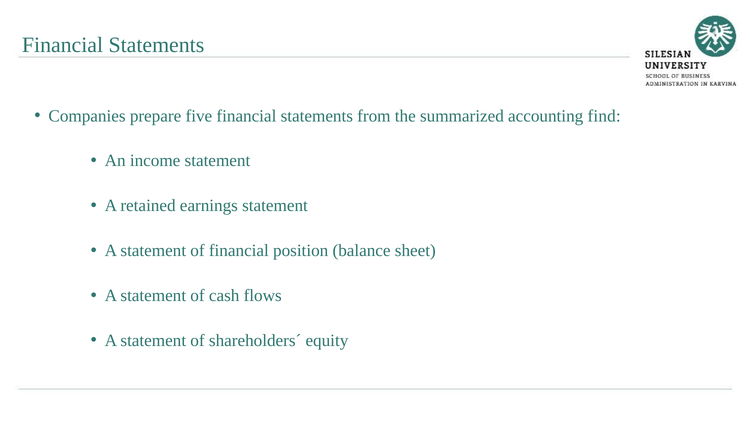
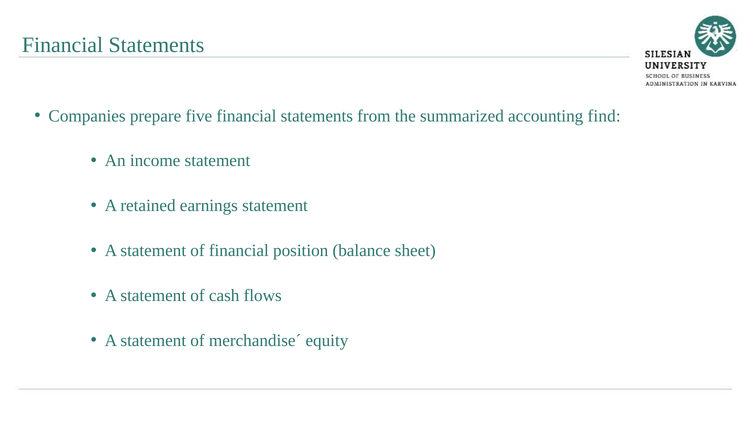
shareholders´: shareholders´ -> merchandise´
